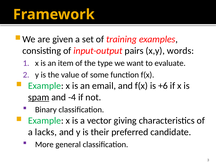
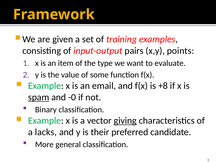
words: words -> points
+6: +6 -> +8
-4: -4 -> -0
giving underline: none -> present
